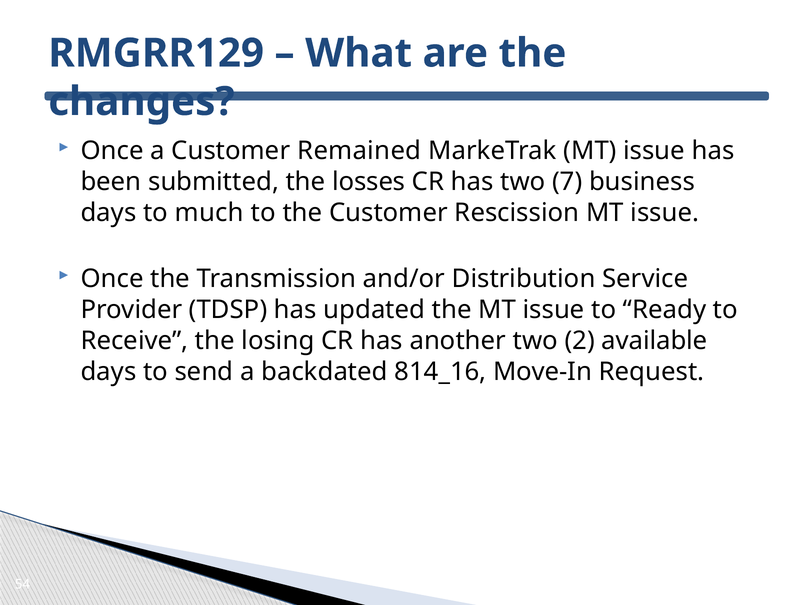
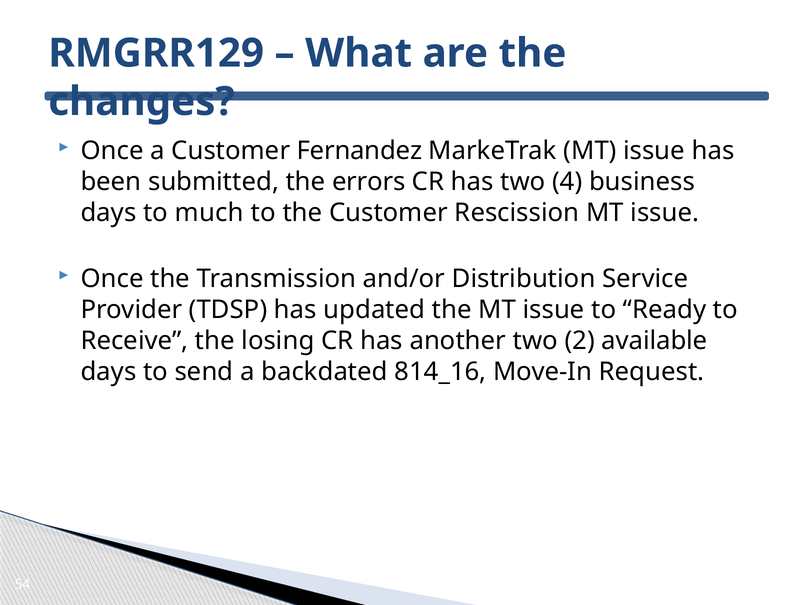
Remained: Remained -> Fernandez
losses: losses -> errors
7: 7 -> 4
